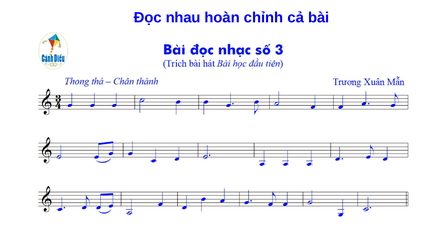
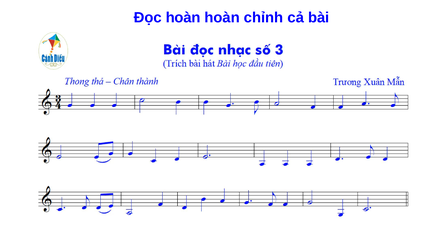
Đọc nhau: nhau -> hoàn
